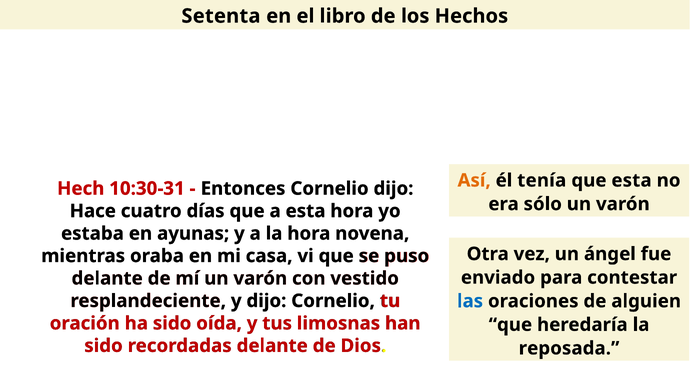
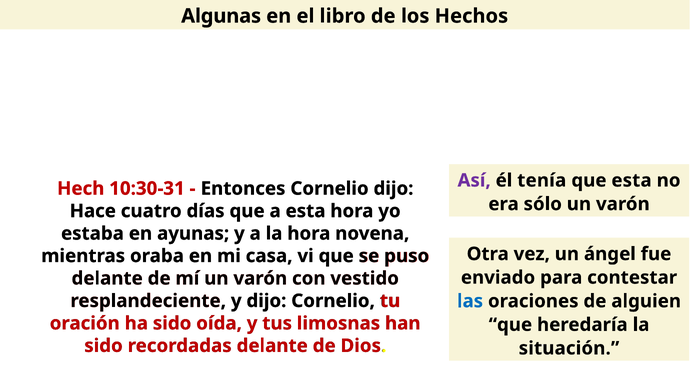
Setenta: Setenta -> Algunas
Así colour: orange -> purple
reposada: reposada -> situación
